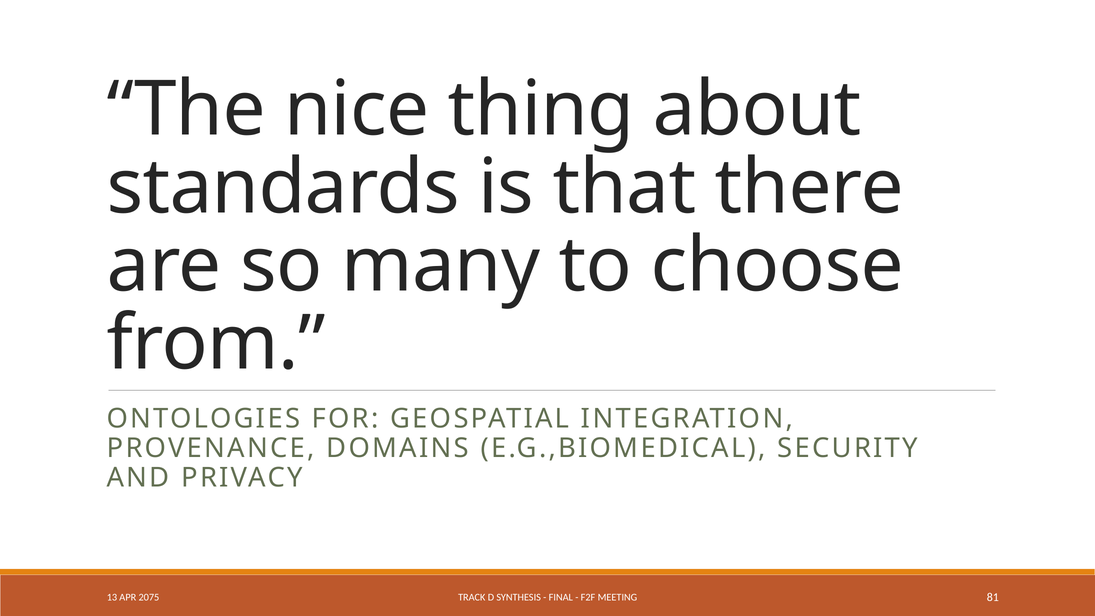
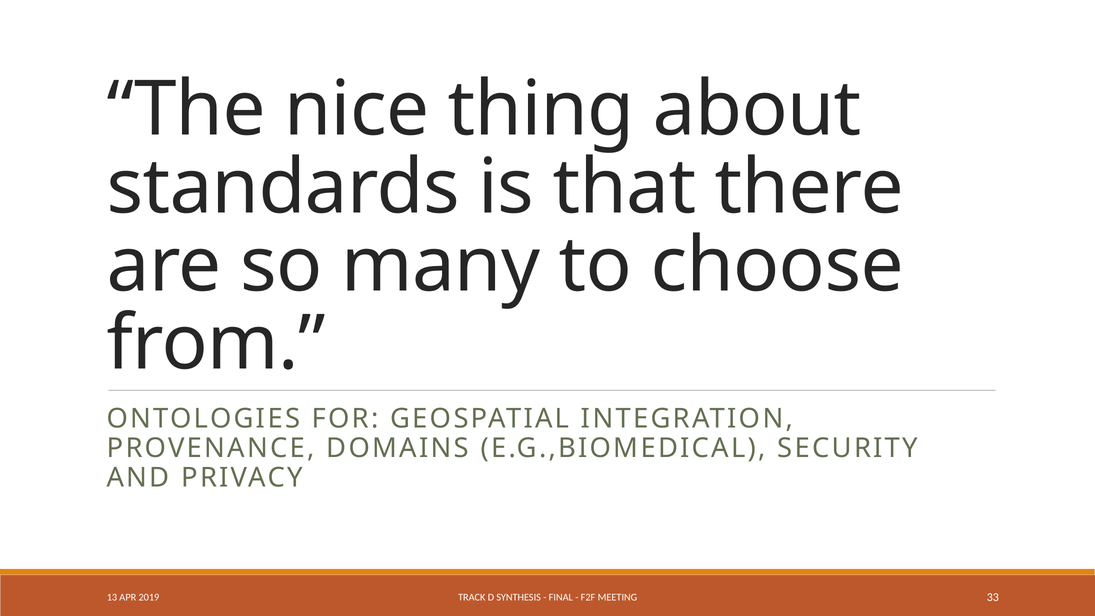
2075: 2075 -> 2019
81: 81 -> 33
